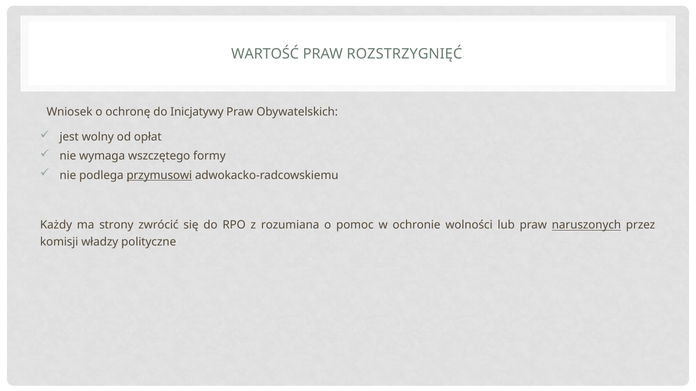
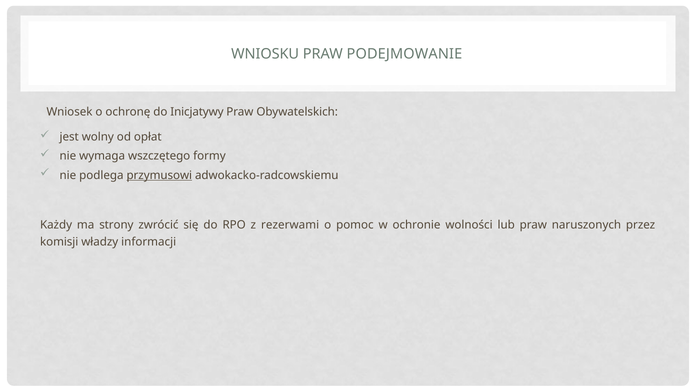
WARTOŚĆ: WARTOŚĆ -> WNIOSKU
ROZSTRZYGNIĘĆ: ROZSTRZYGNIĘĆ -> PODEJMOWANIE
rozumiana: rozumiana -> rezerwami
naruszonych underline: present -> none
polityczne: polityczne -> informacji
